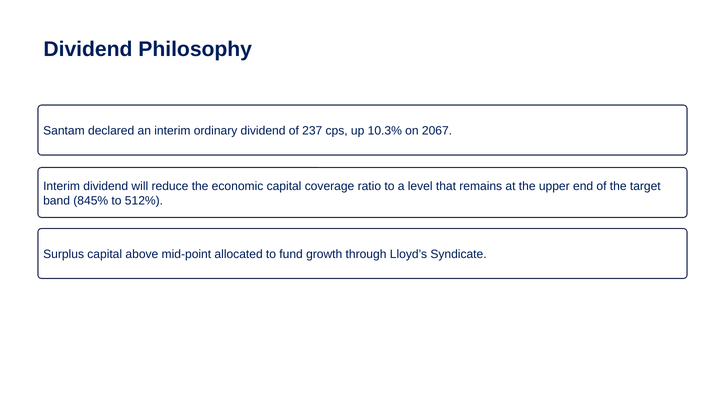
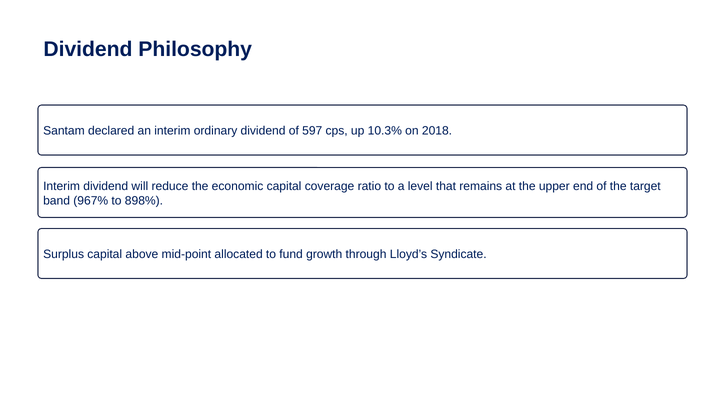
237: 237 -> 597
2067: 2067 -> 2018
845%: 845% -> 967%
512%: 512% -> 898%
